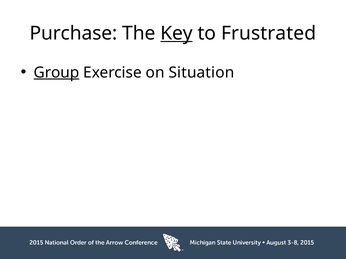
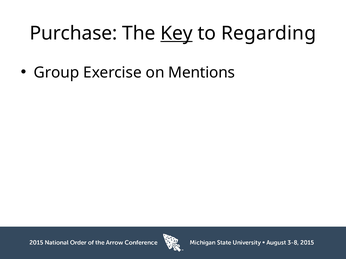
Frustrated: Frustrated -> Regarding
Group underline: present -> none
Situation: Situation -> Mentions
